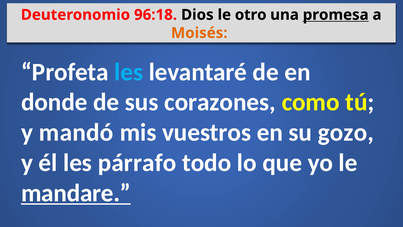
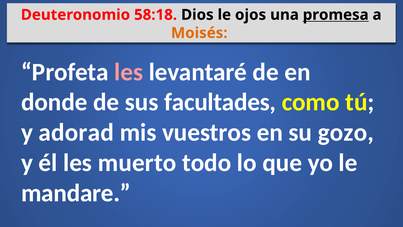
96:18: 96:18 -> 58:18
otro: otro -> ojos
les at (129, 72) colour: light blue -> pink
corazones: corazones -> facultades
mandó: mandó -> adorad
párrafo: párrafo -> muerto
mandare underline: present -> none
